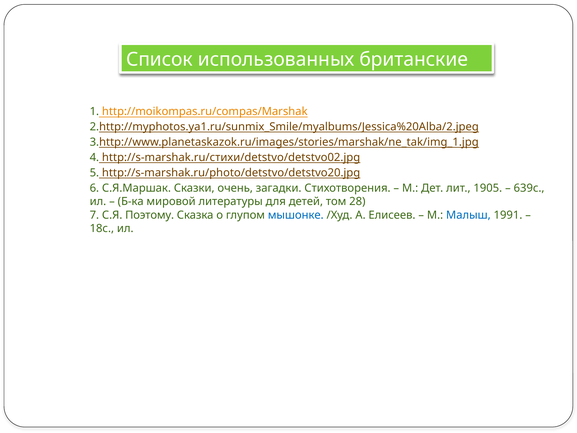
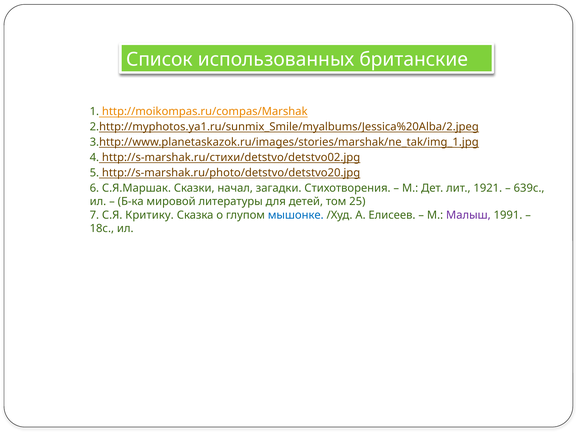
очень: очень -> начал
1905: 1905 -> 1921
28: 28 -> 25
Поэтому: Поэтому -> Критику
Малыш colour: blue -> purple
